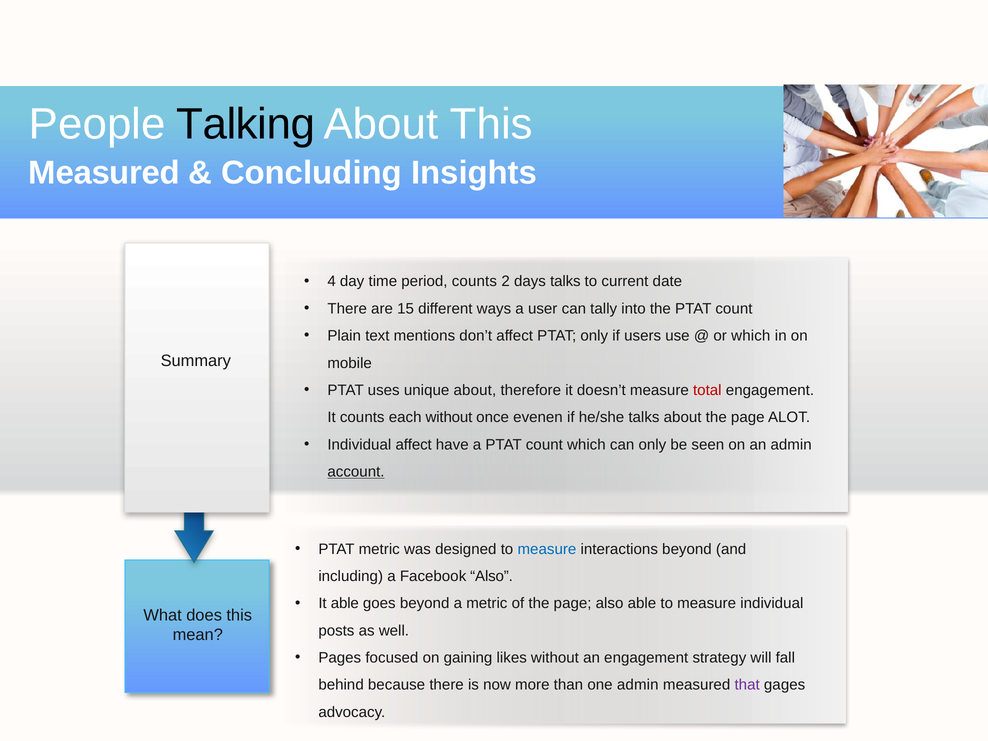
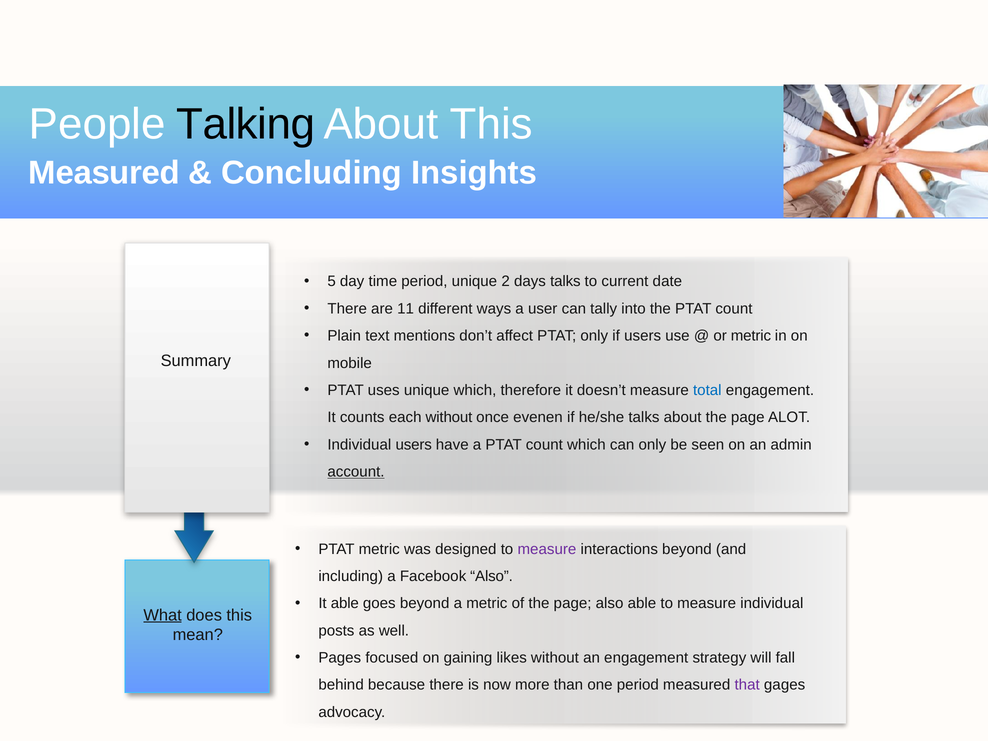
4: 4 -> 5
period counts: counts -> unique
15: 15 -> 11
or which: which -> metric
unique about: about -> which
total colour: red -> blue
Individual affect: affect -> users
measure at (547, 549) colour: blue -> purple
What underline: none -> present
one admin: admin -> period
